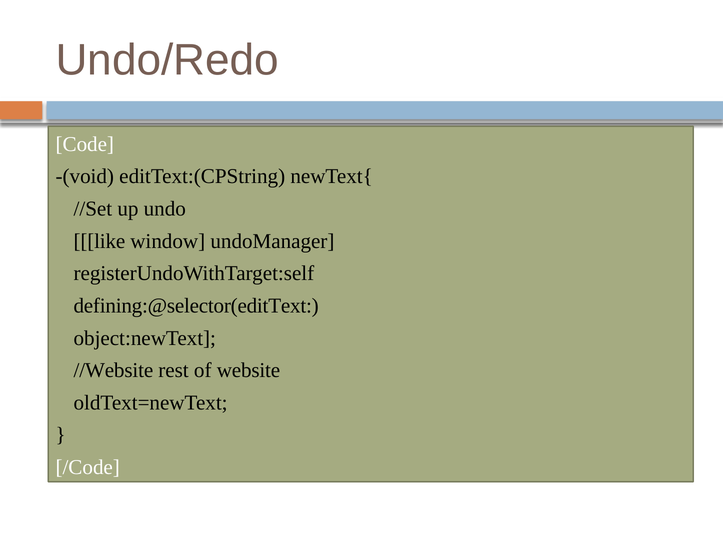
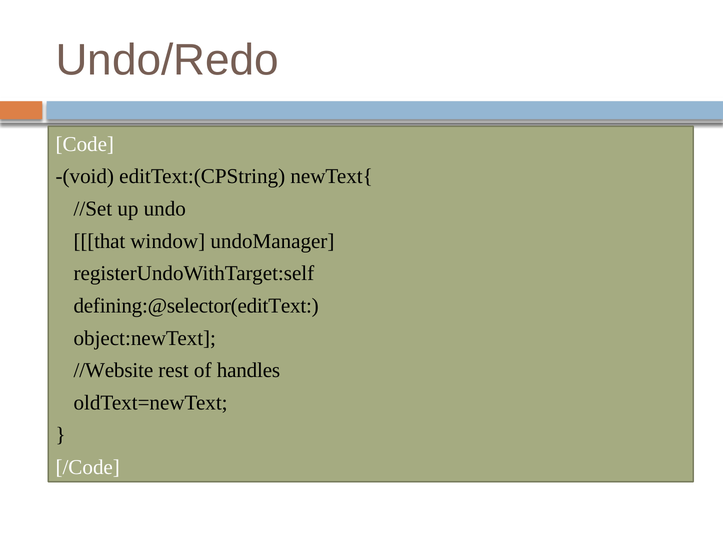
like: like -> that
website: website -> handles
